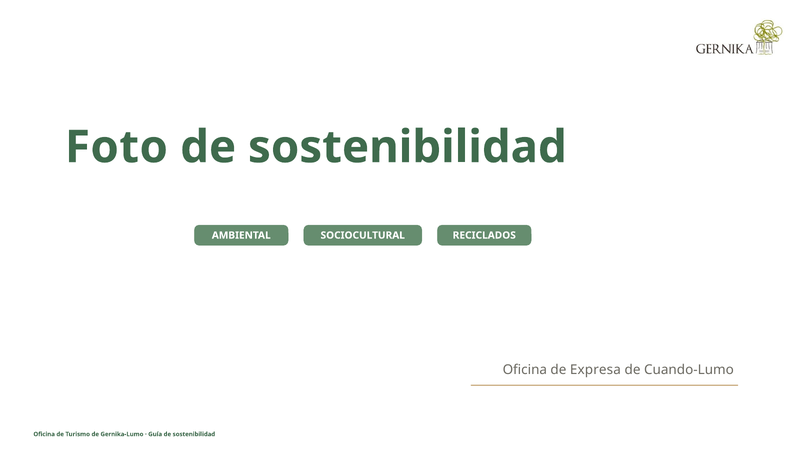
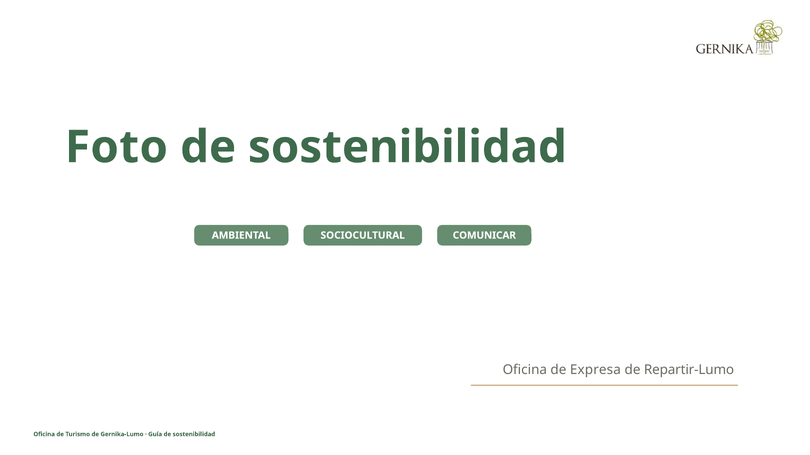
RECICLADOS: RECICLADOS -> COMUNICAR
Cuando-Lumo: Cuando-Lumo -> Repartir-Lumo
